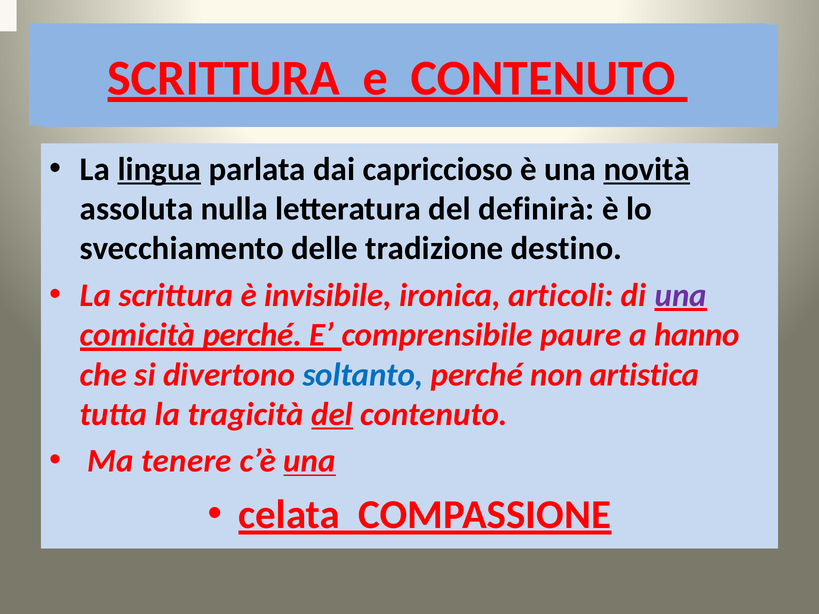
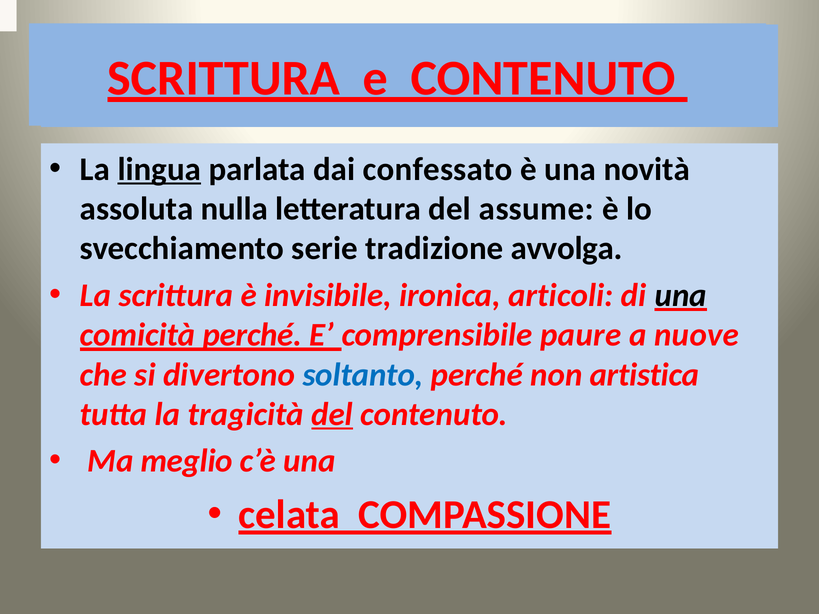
capriccioso: capriccioso -> confessato
novità underline: present -> none
definirà: definirà -> assume
delle: delle -> serie
destino: destino -> avvolga
una at (681, 296) colour: purple -> black
hanno: hanno -> nuove
tenere: tenere -> meglio
una at (310, 461) underline: present -> none
